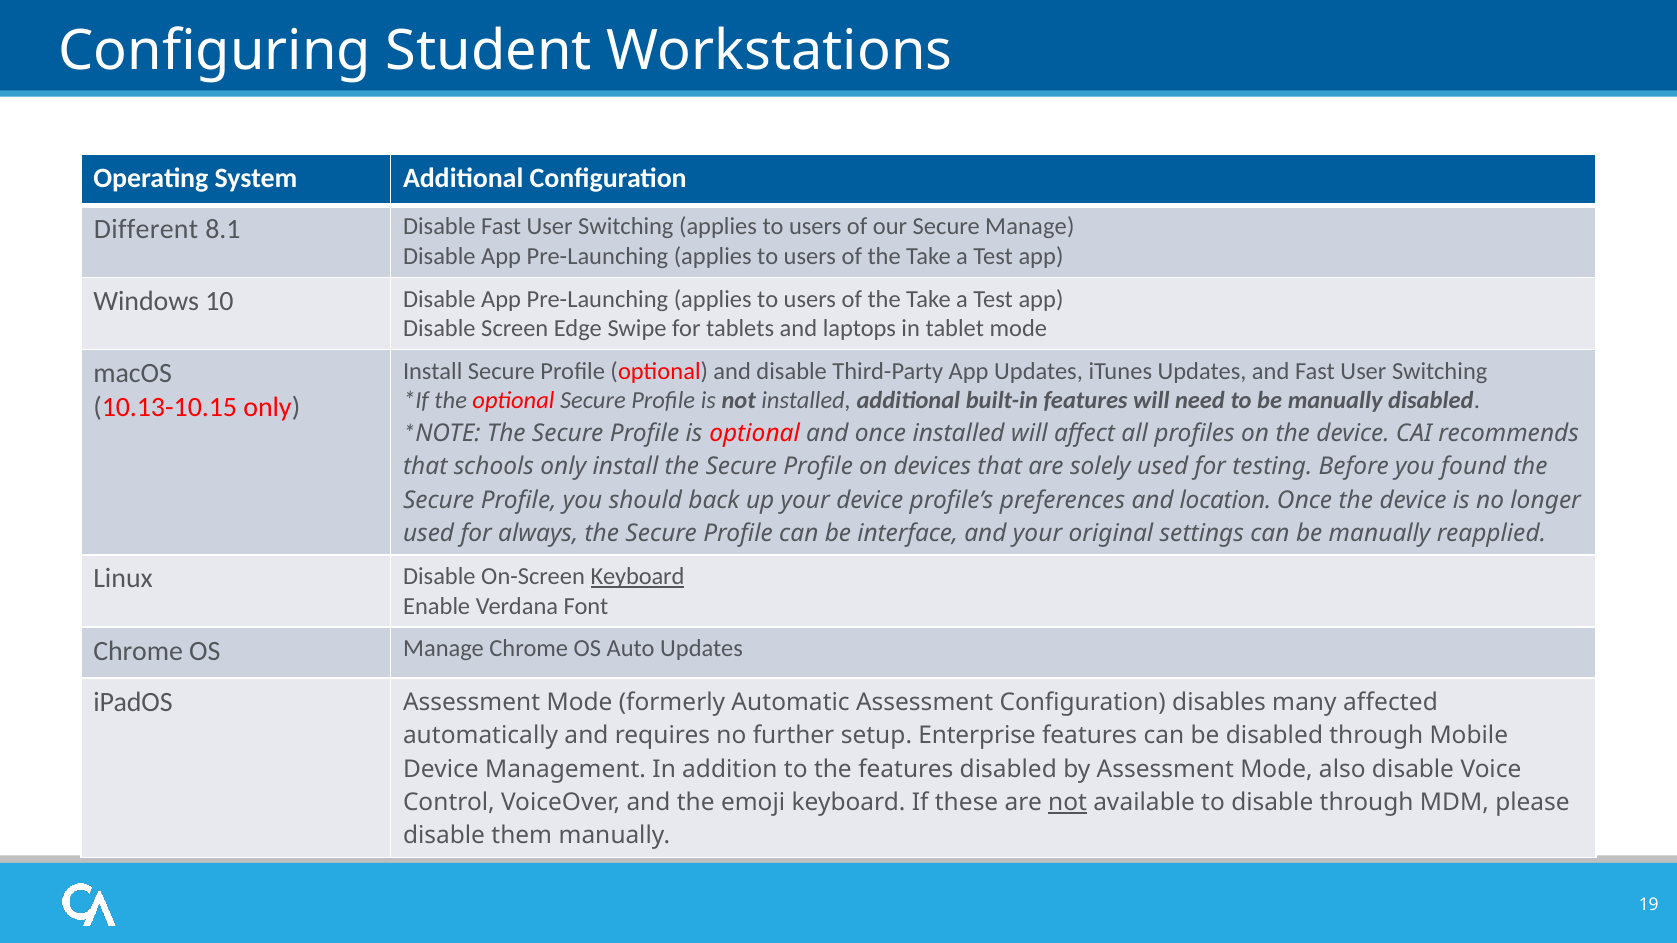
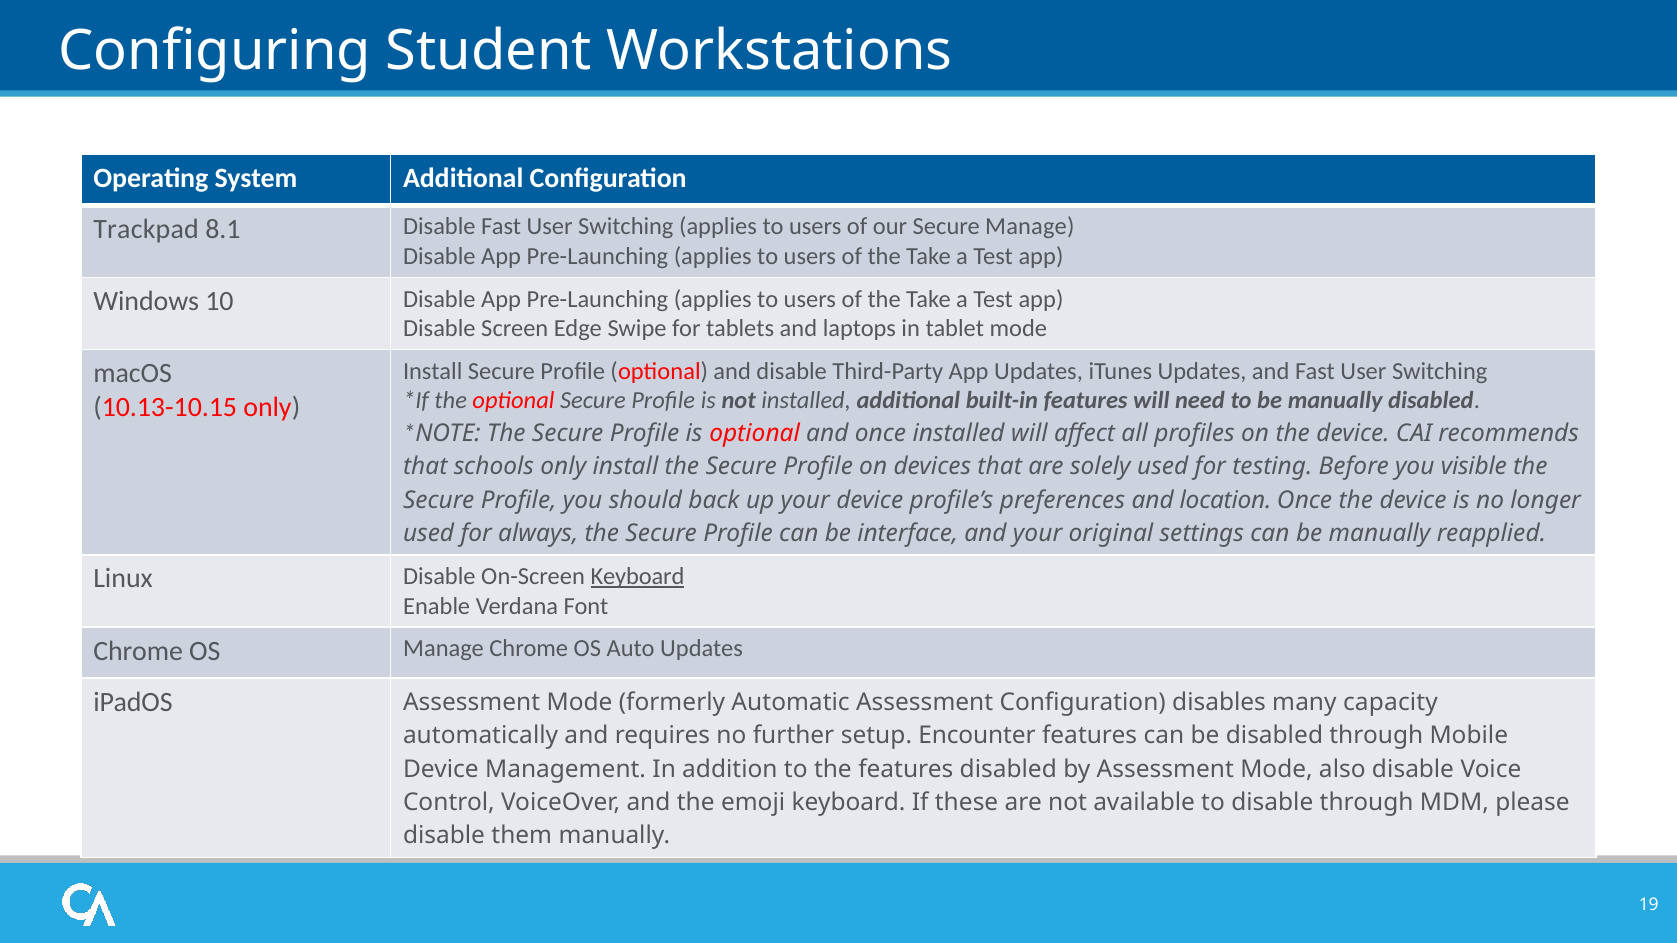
Different: Different -> Trackpad
found: found -> visible
affected: affected -> capacity
Enterprise: Enterprise -> Encounter
not at (1068, 803) underline: present -> none
